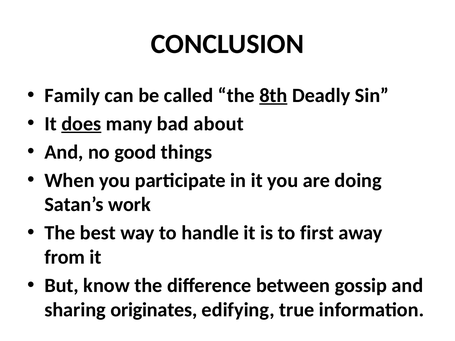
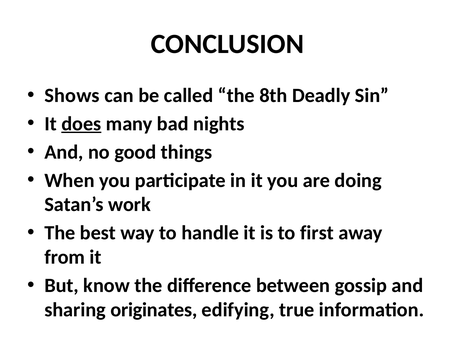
Family: Family -> Shows
8th underline: present -> none
about: about -> nights
